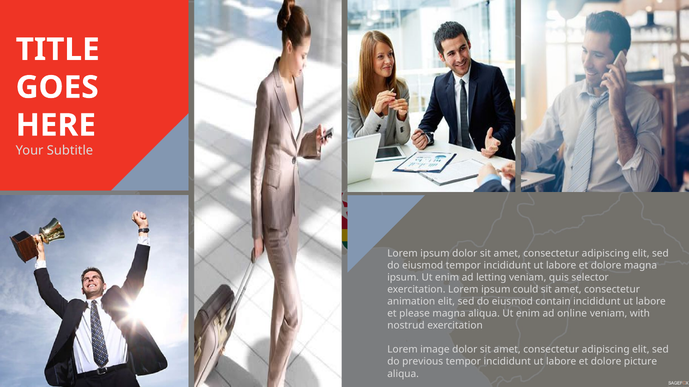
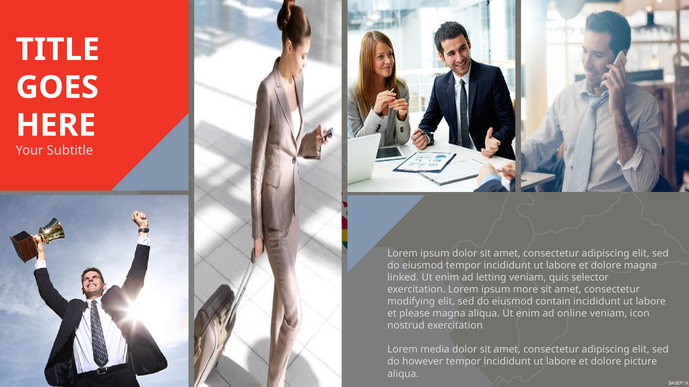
ipsum at (403, 278): ipsum -> linked
could: could -> more
animation: animation -> modifying
with: with -> icon
image: image -> media
previous: previous -> however
